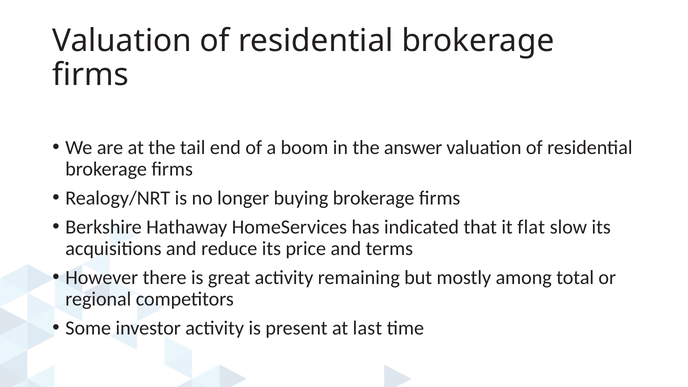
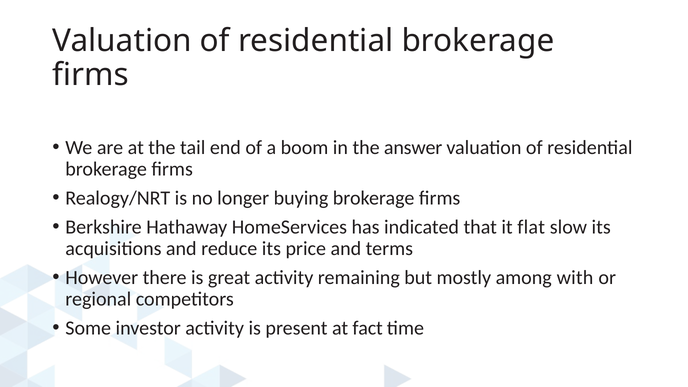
total: total -> with
last: last -> fact
